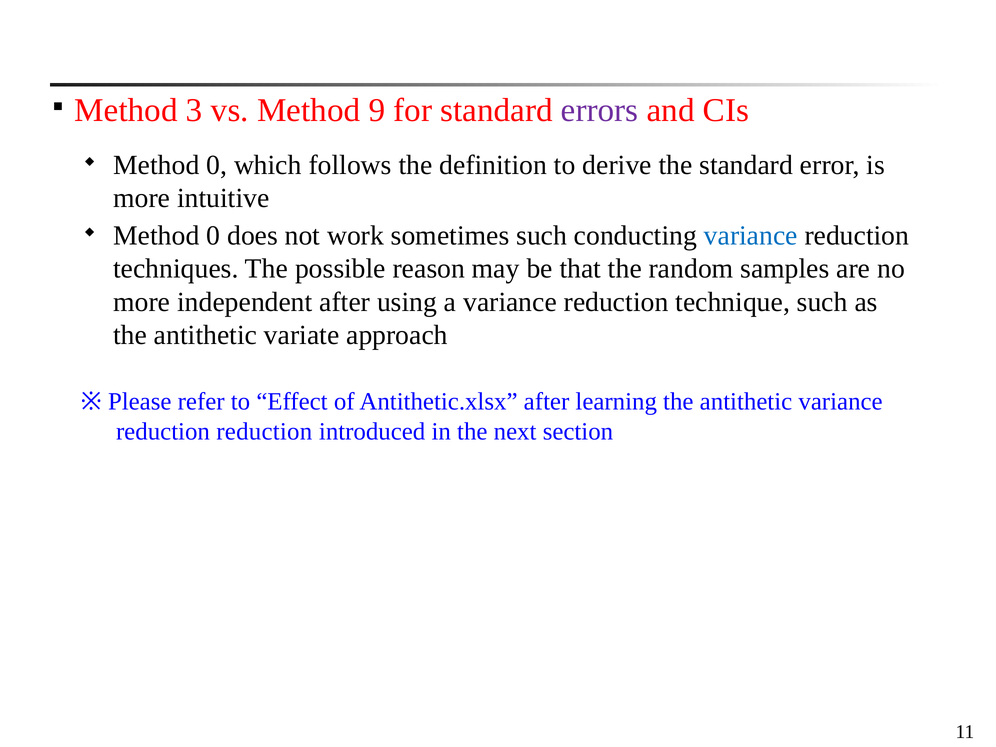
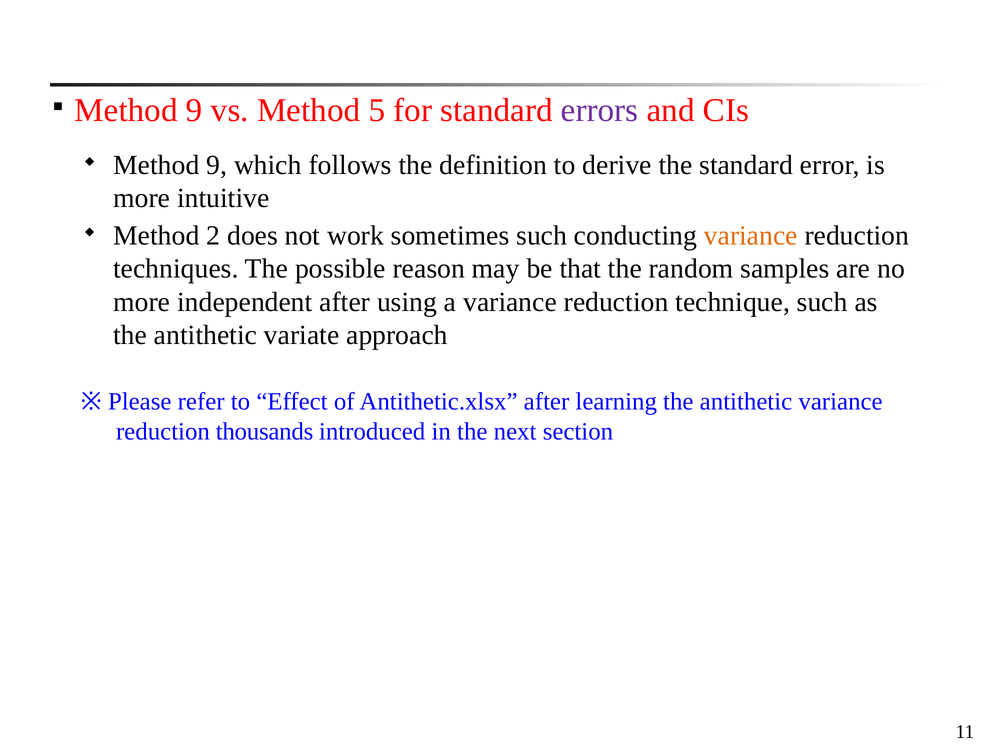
3 at (194, 111): 3 -> 9
9: 9 -> 5
0 at (217, 165): 0 -> 9
0 at (213, 236): 0 -> 2
variance at (751, 236) colour: blue -> orange
reduction reduction: reduction -> thousands
